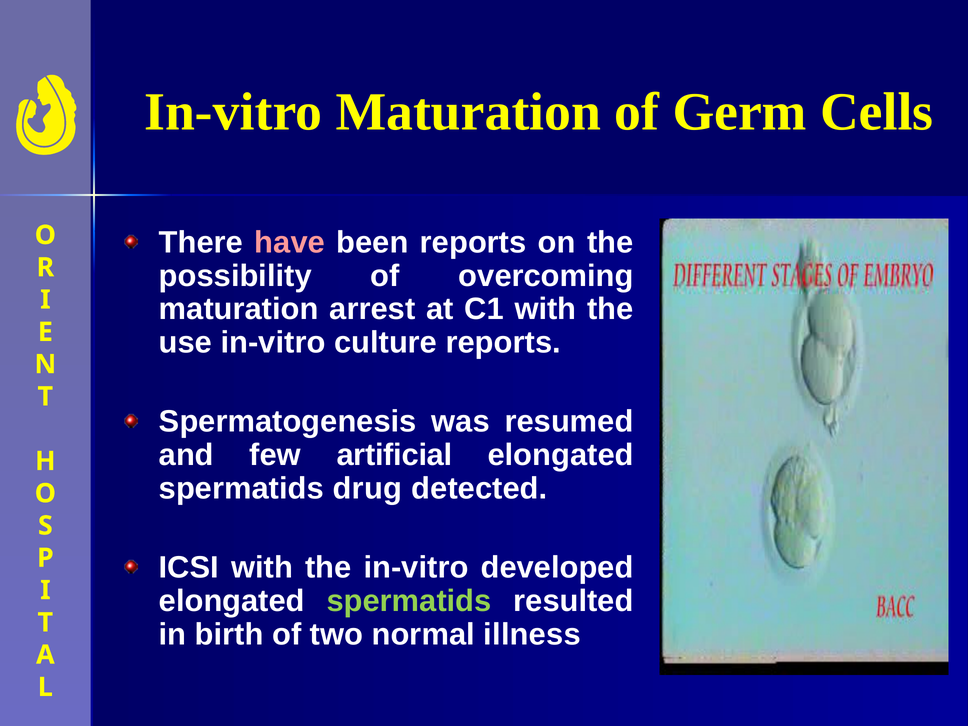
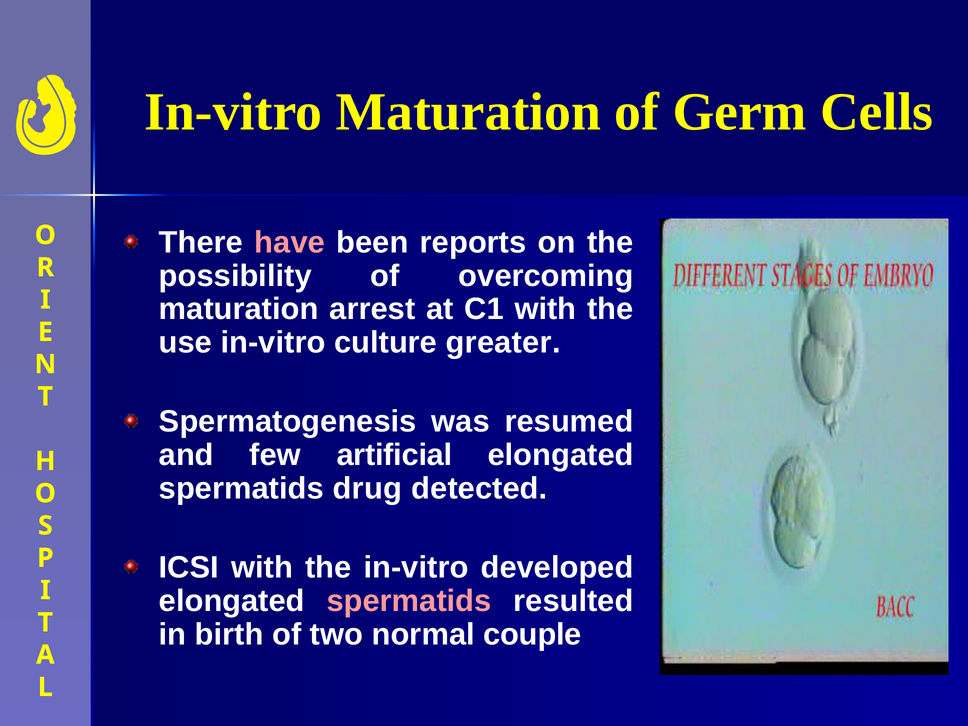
culture reports: reports -> greater
spermatids at (409, 601) colour: light green -> pink
illness: illness -> couple
